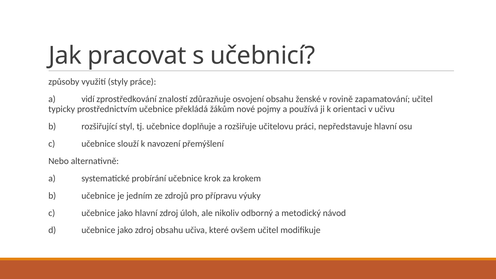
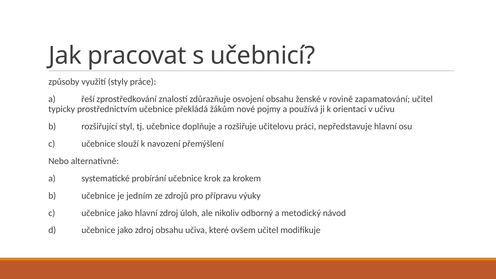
vidí: vidí -> řeší
